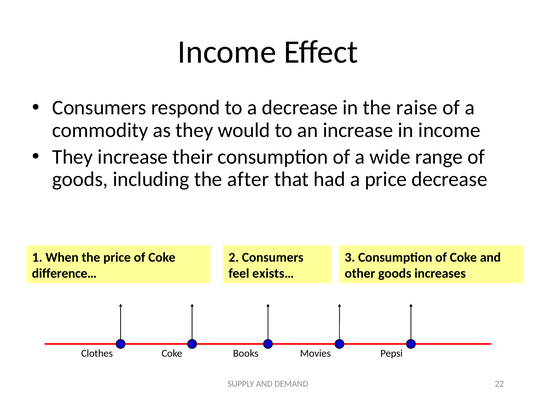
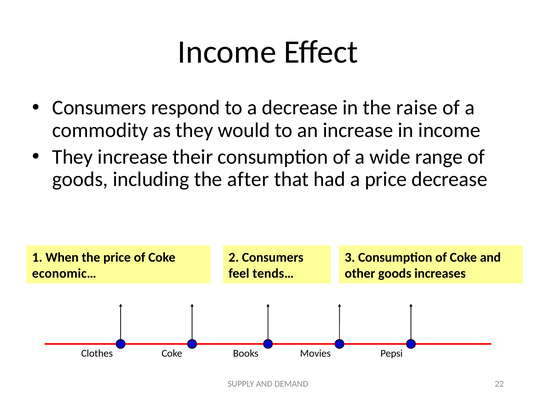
difference…: difference… -> economic…
exists…: exists… -> tends…
